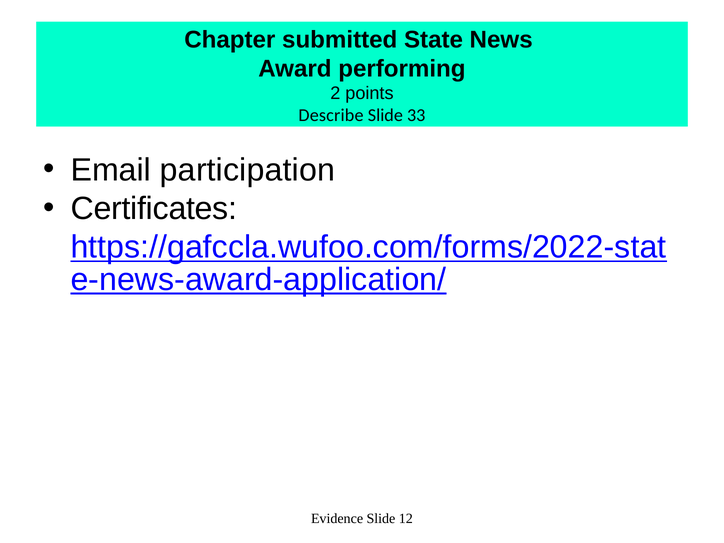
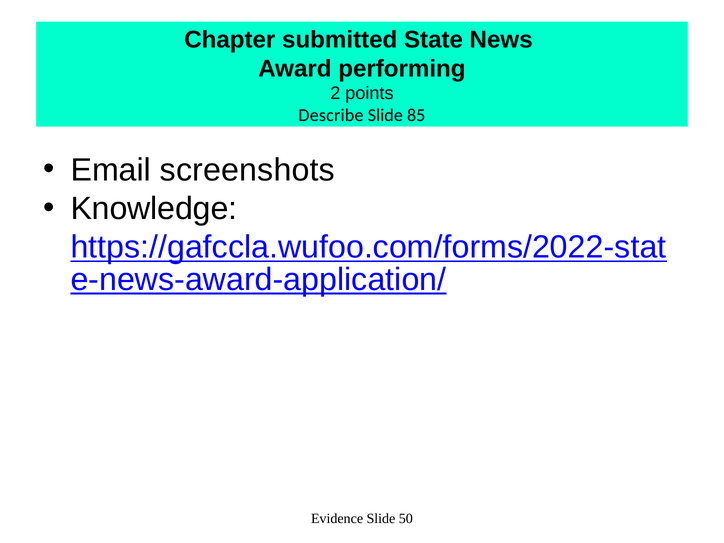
33: 33 -> 85
participation: participation -> screenshots
Certificates: Certificates -> Knowledge
12: 12 -> 50
